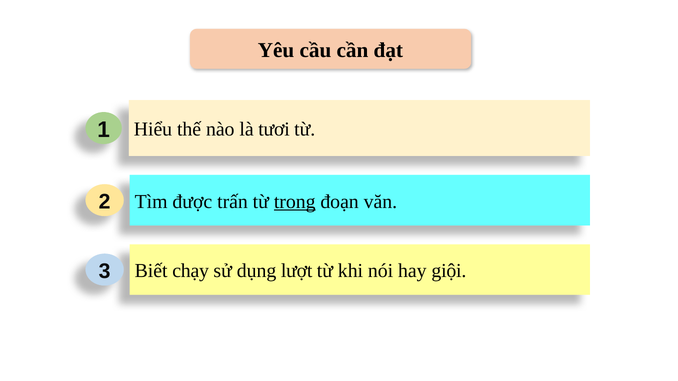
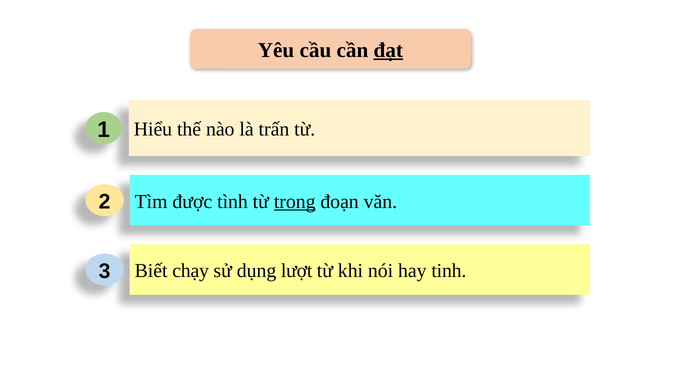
đạt underline: none -> present
tươi: tươi -> trấn
trấn: trấn -> tình
giội: giội -> tinh
